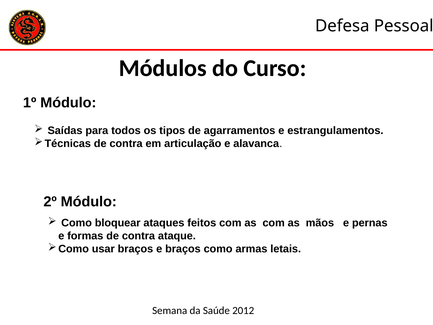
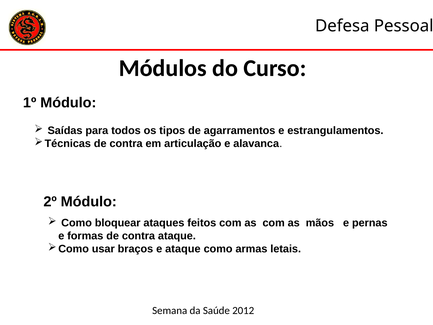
e braços: braços -> ataque
